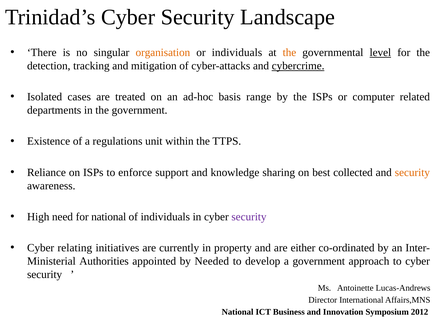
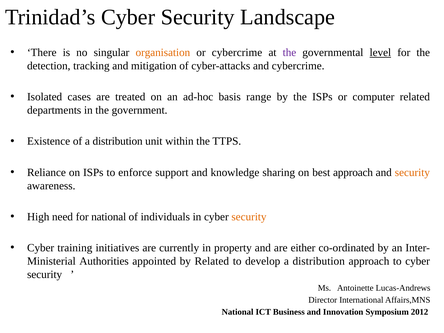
or individuals: individuals -> cybercrime
the at (289, 53) colour: orange -> purple
cybercrime at (298, 66) underline: present -> none
of a regulations: regulations -> distribution
best collected: collected -> approach
security at (249, 217) colour: purple -> orange
relating: relating -> training
by Needed: Needed -> Related
develop a government: government -> distribution
